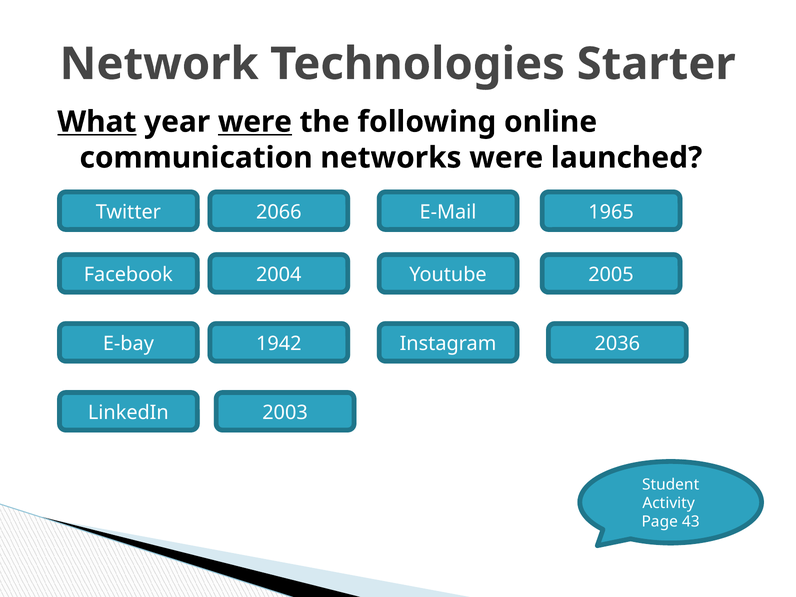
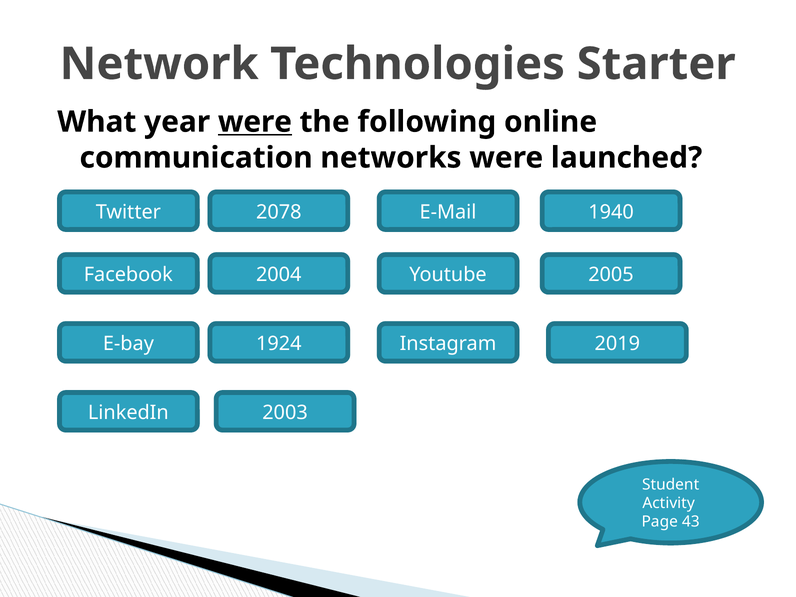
What underline: present -> none
2066: 2066 -> 2078
1965: 1965 -> 1940
1942: 1942 -> 1924
2036: 2036 -> 2019
